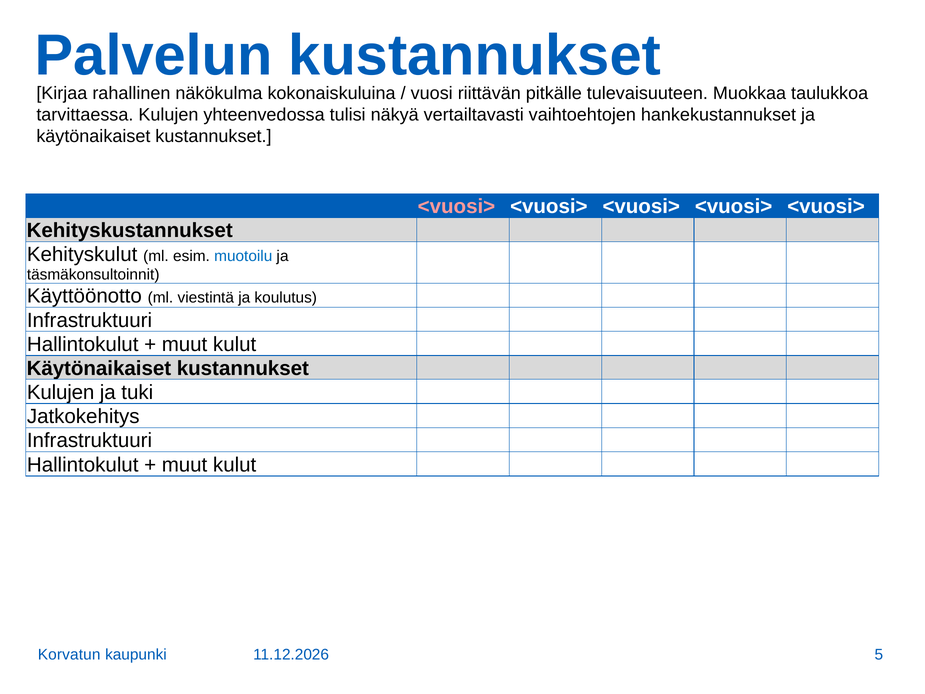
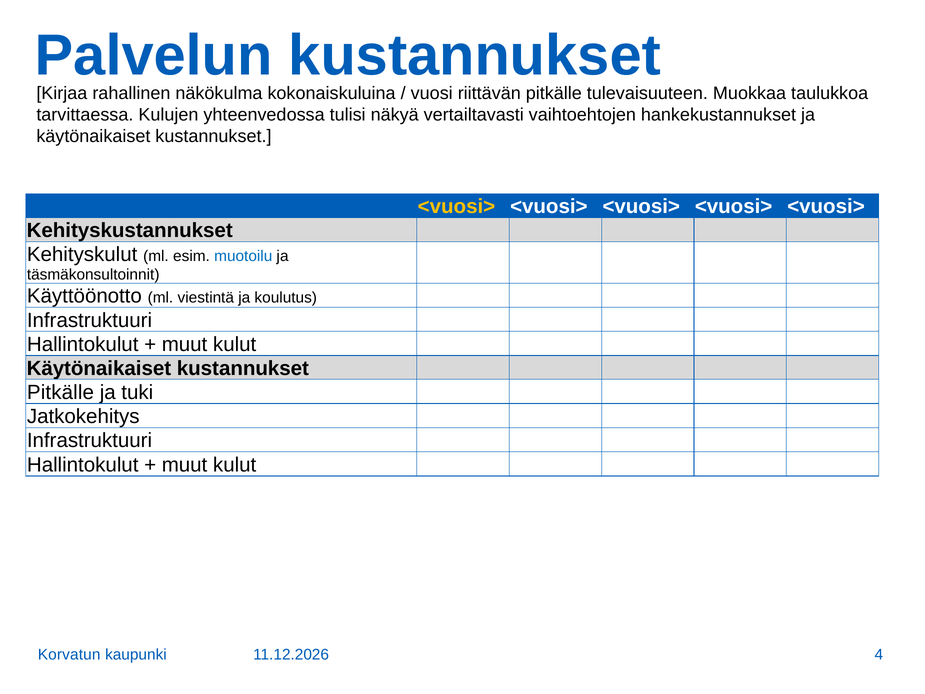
<vuosi> at (456, 207) colour: pink -> yellow
Kulujen at (61, 392): Kulujen -> Pitkälle
5: 5 -> 4
